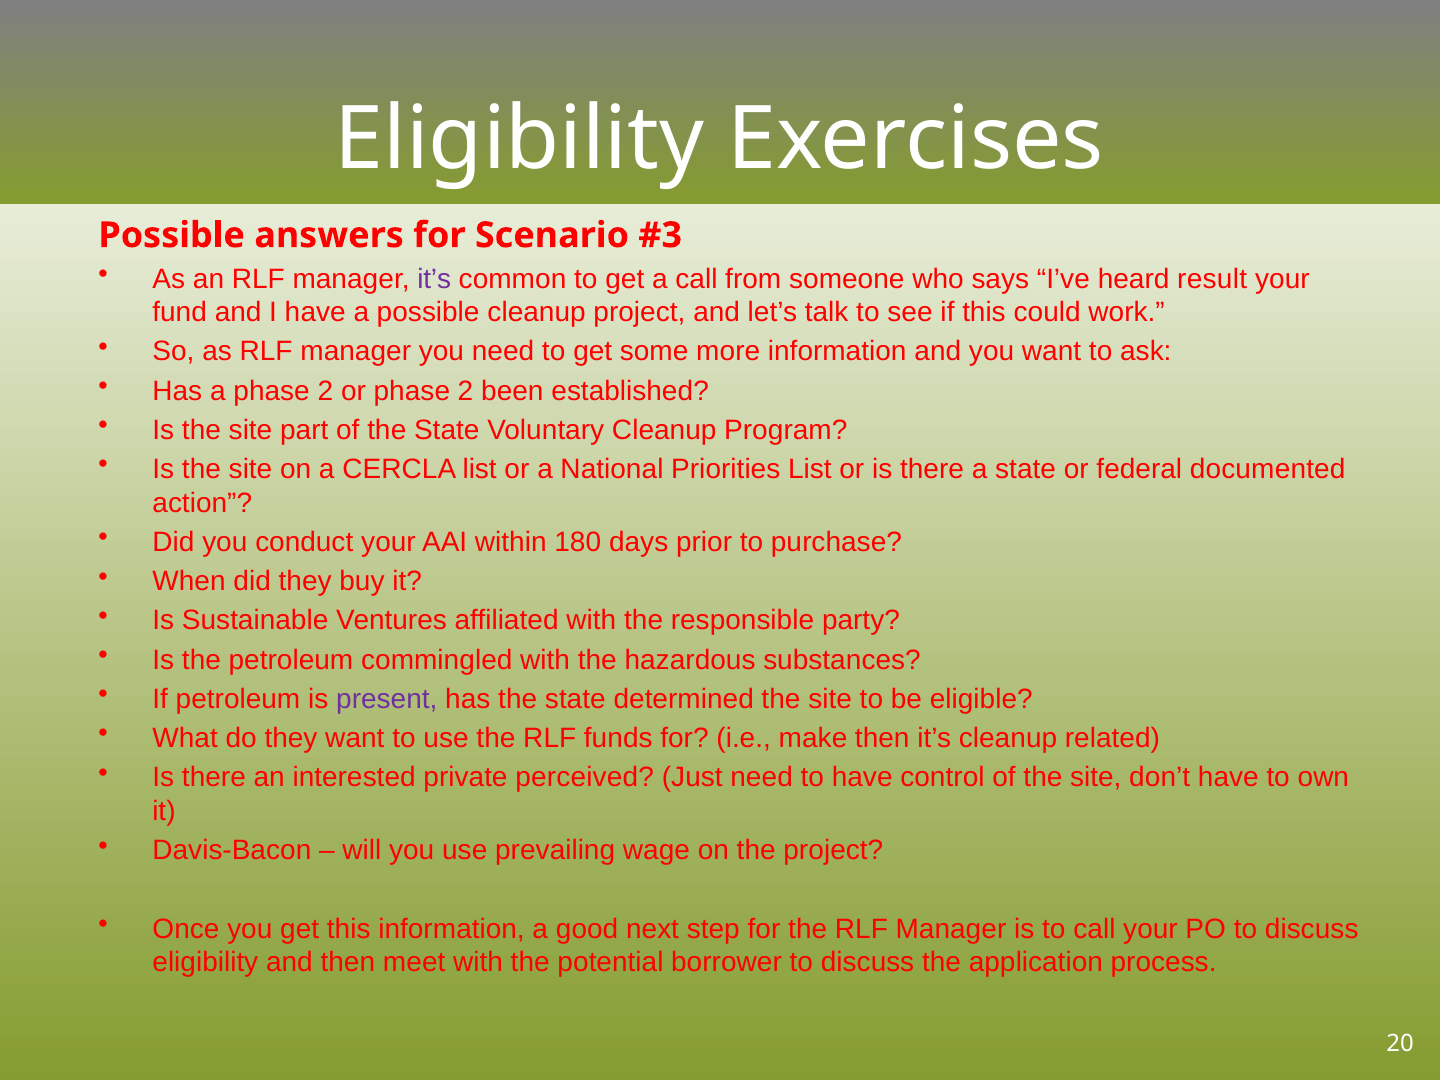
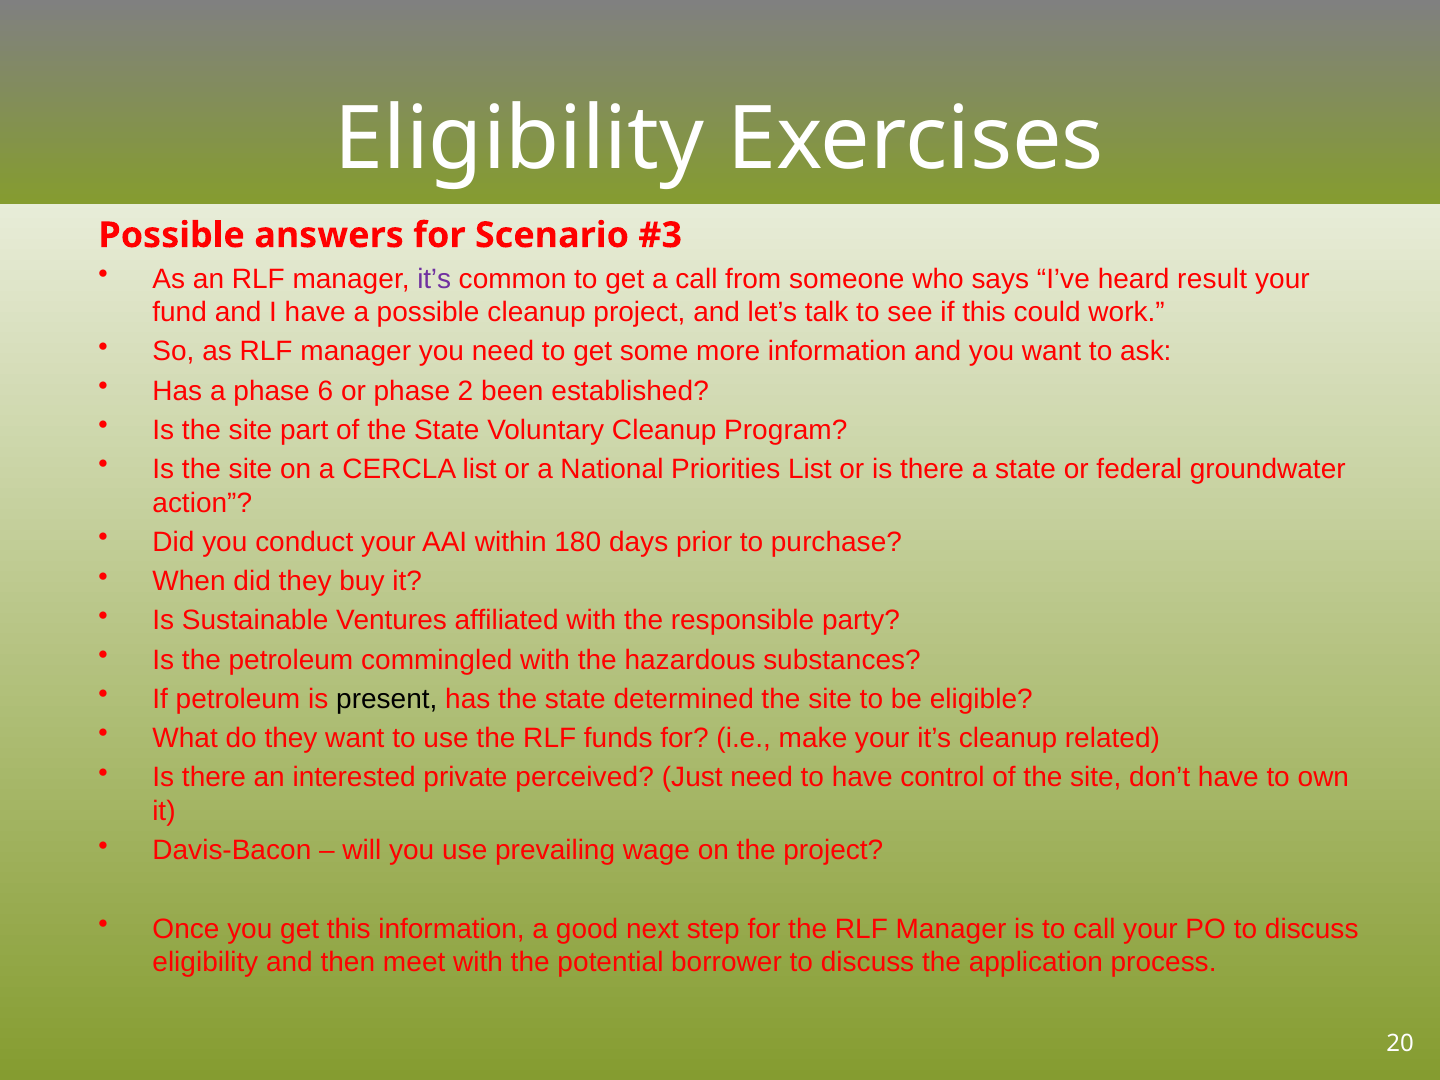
a phase 2: 2 -> 6
documented: documented -> groundwater
present colour: purple -> black
make then: then -> your
